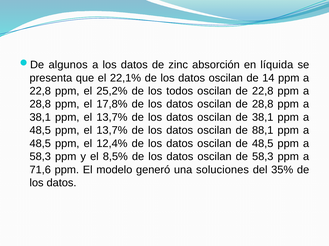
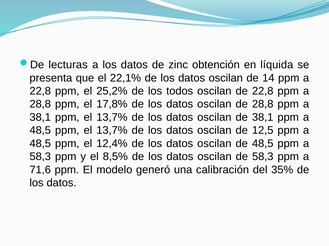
algunos: algunos -> lecturas
absorción: absorción -> obtención
88,1: 88,1 -> 12,5
soluciones: soluciones -> calibración
